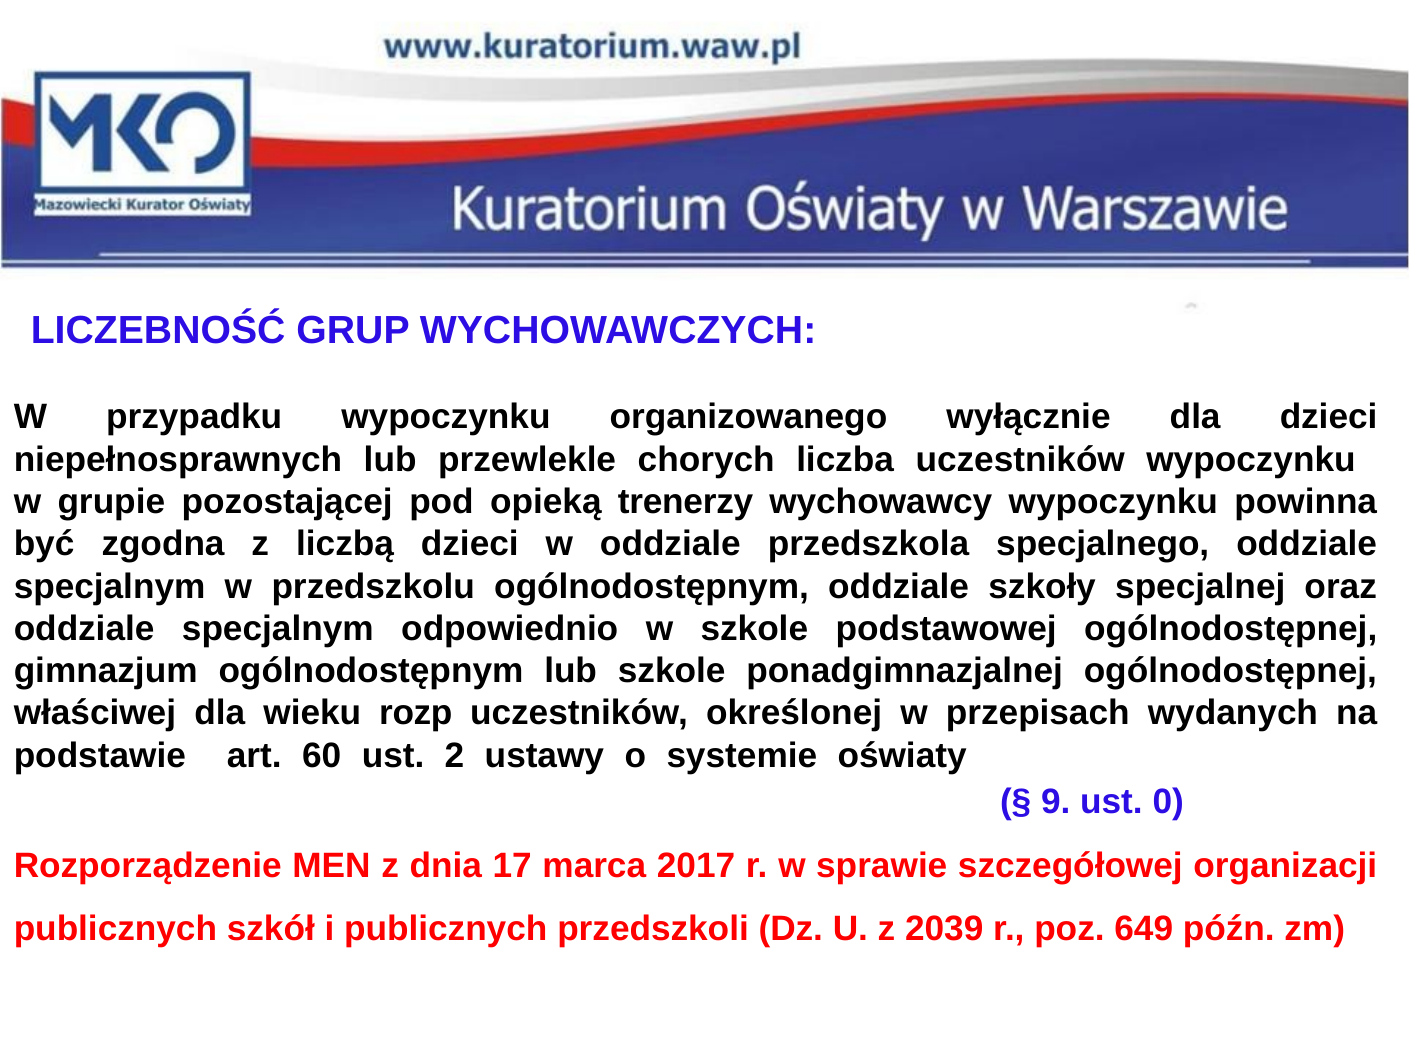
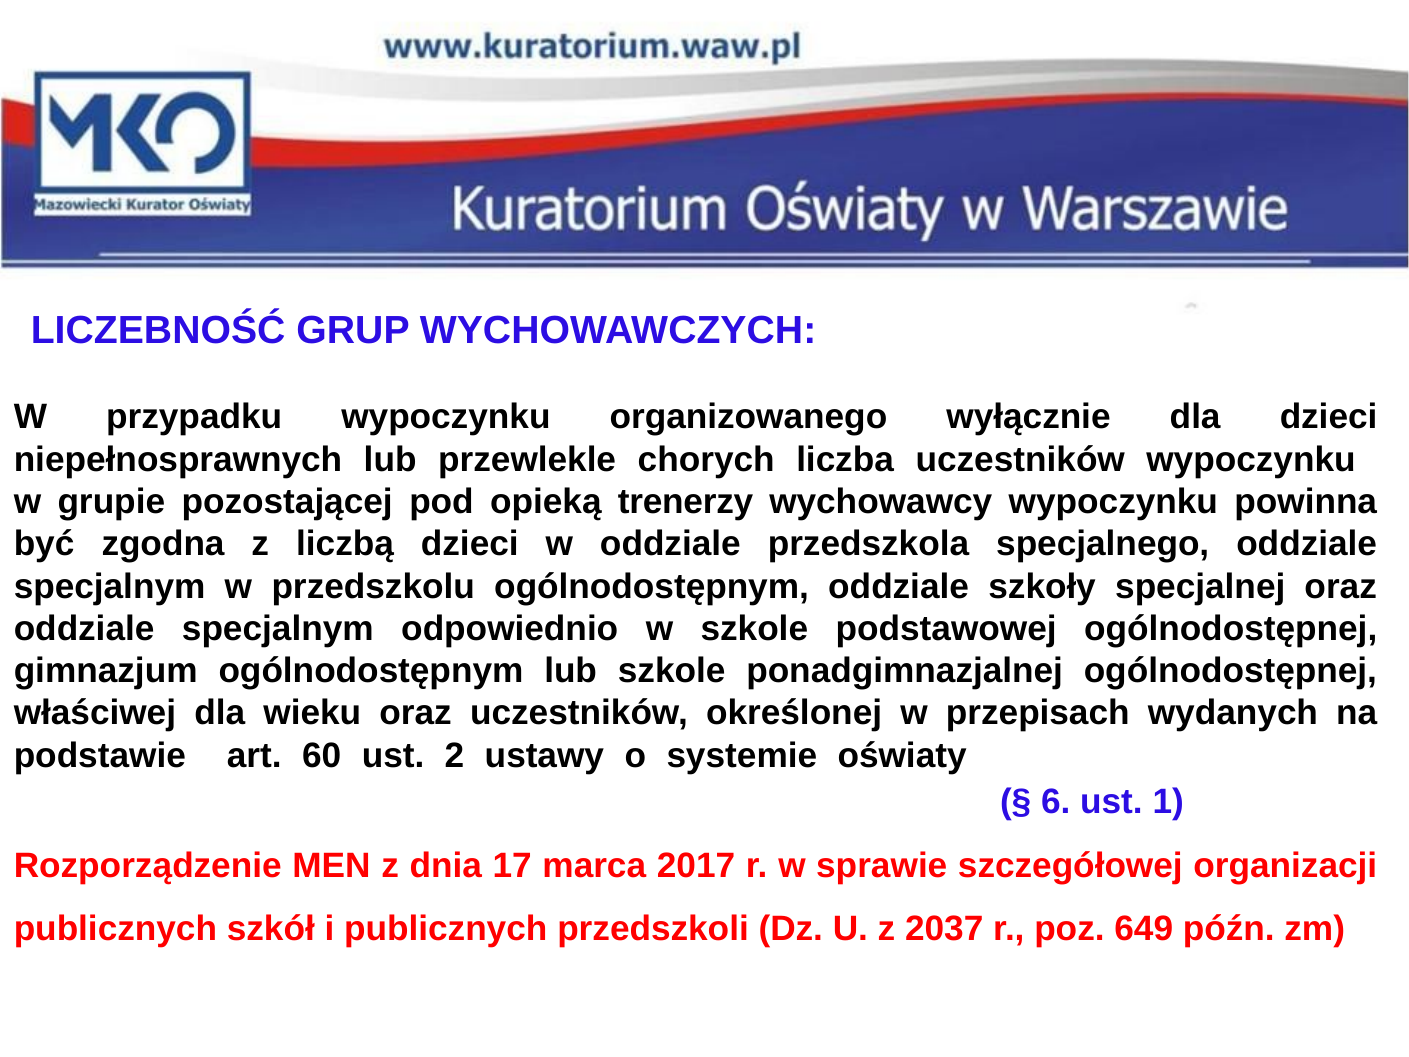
wieku rozp: rozp -> oraz
9: 9 -> 6
0: 0 -> 1
2039: 2039 -> 2037
